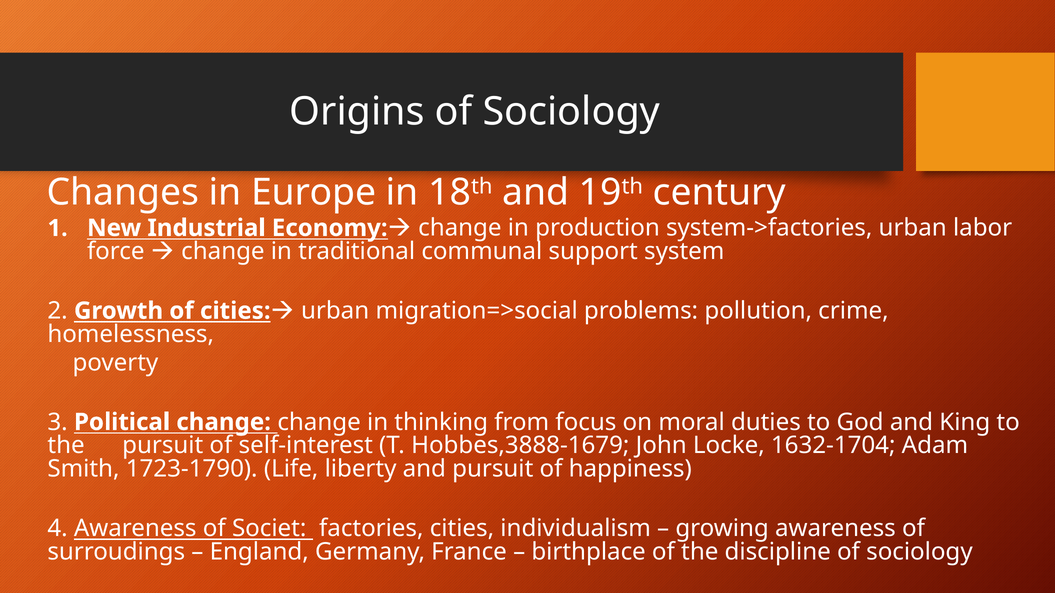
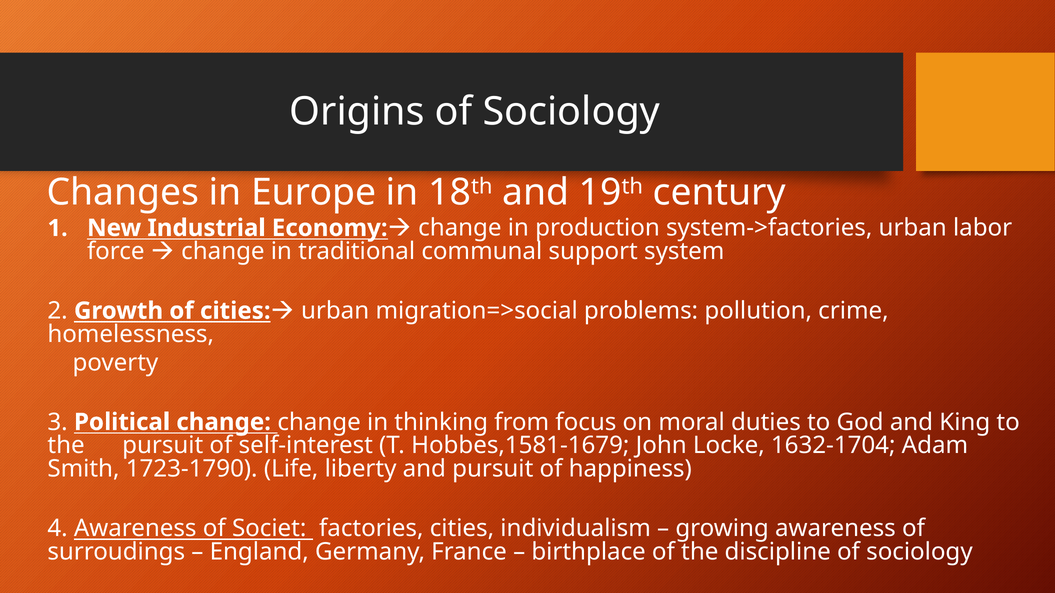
Hobbes,3888-1679: Hobbes,3888-1679 -> Hobbes,1581-1679
